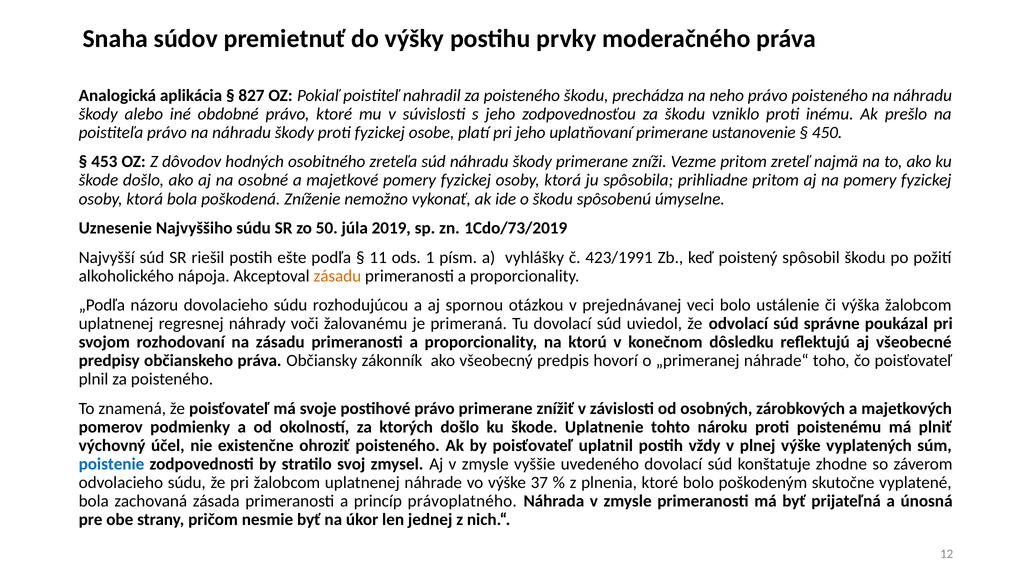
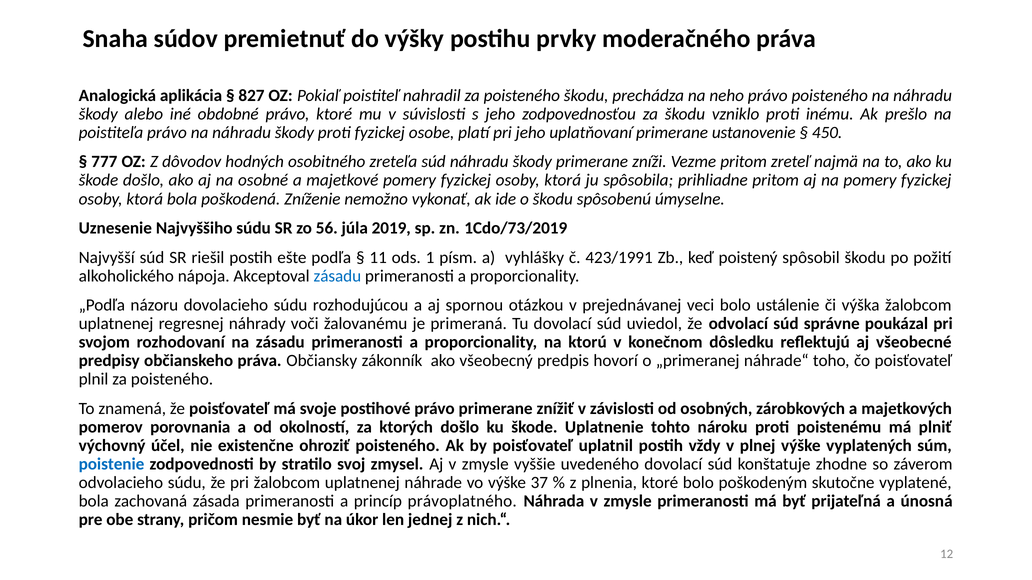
453: 453 -> 777
50: 50 -> 56
zásadu at (337, 276) colour: orange -> blue
podmienky: podmienky -> porovnania
